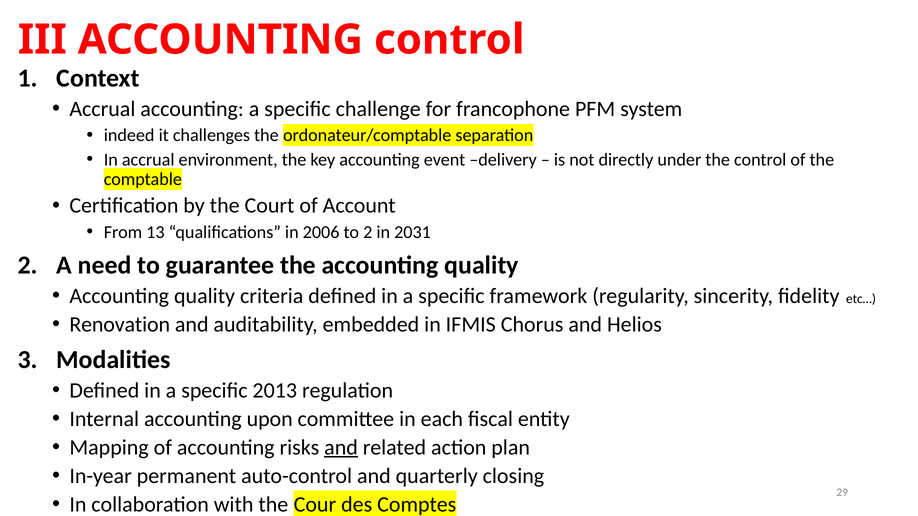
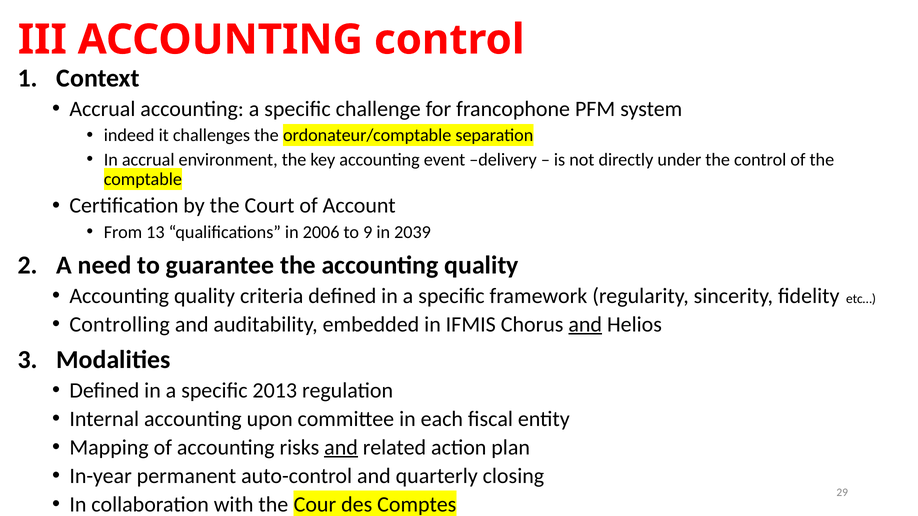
to 2: 2 -> 9
2031: 2031 -> 2039
Renovation: Renovation -> Controlling
and at (585, 325) underline: none -> present
